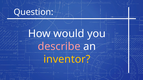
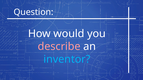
inventor colour: yellow -> light blue
